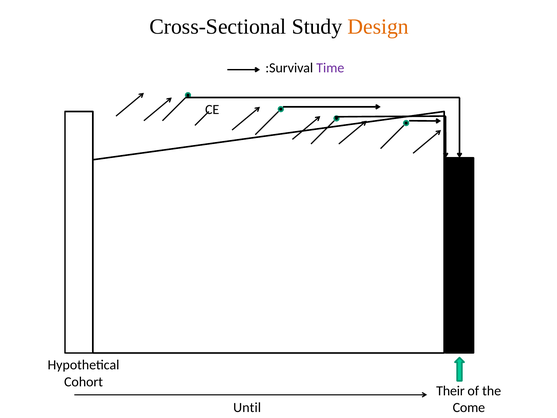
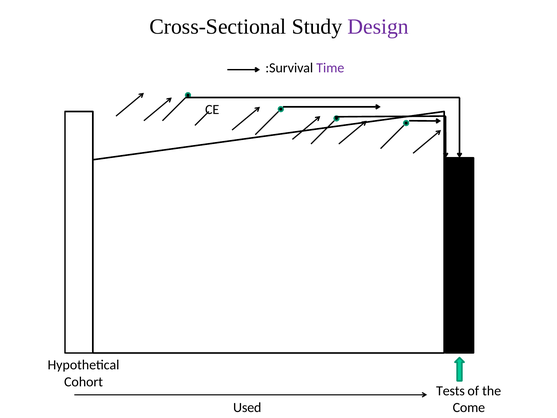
Design colour: orange -> purple
Their: Their -> Tests
Until: Until -> Used
